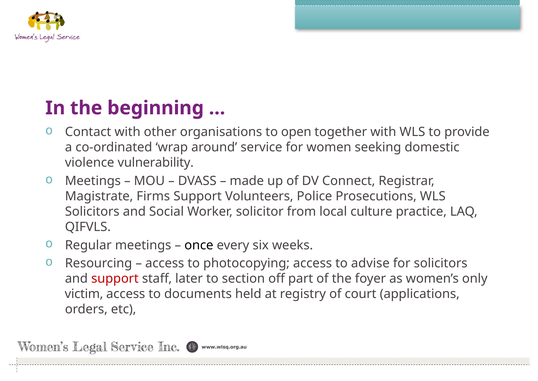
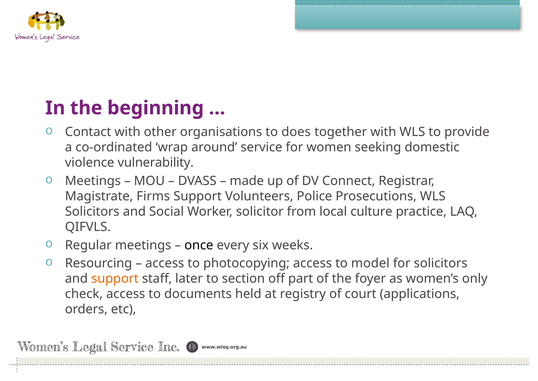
open: open -> does
advise: advise -> model
support at (115, 278) colour: red -> orange
victim: victim -> check
